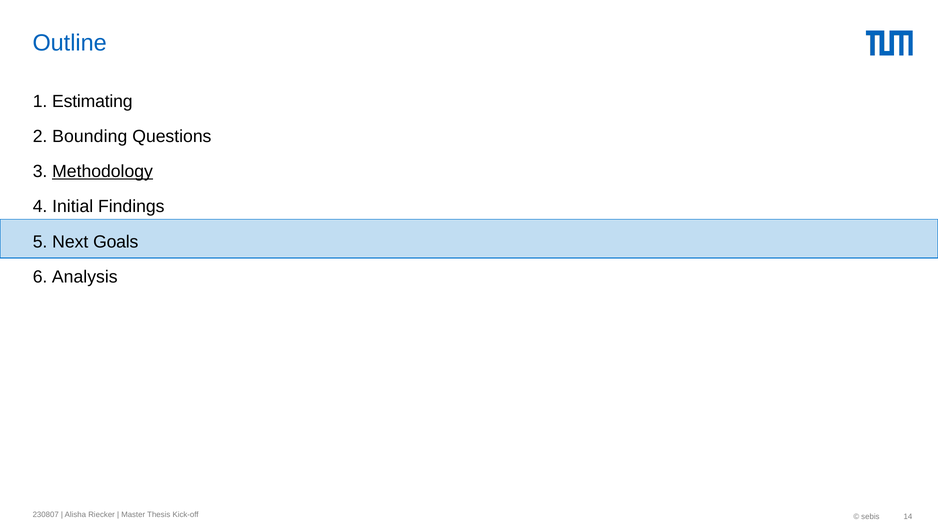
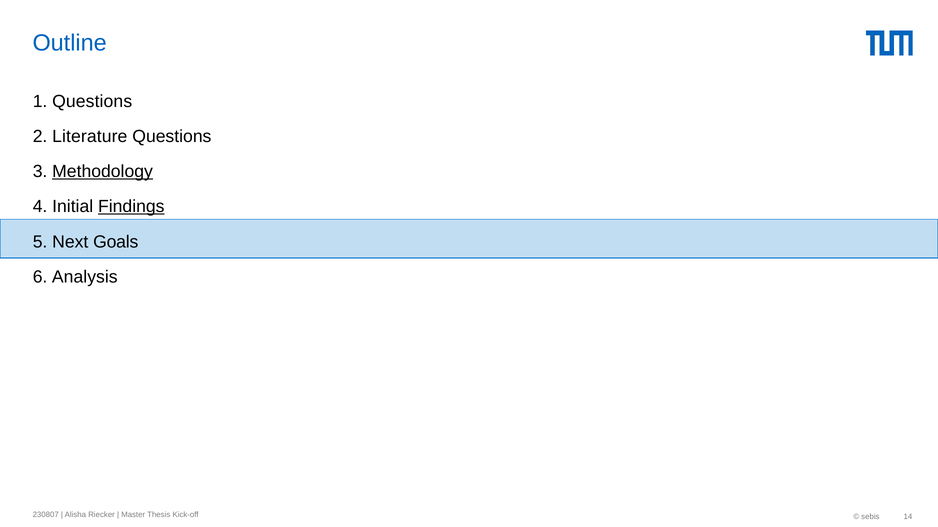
1 Estimating: Estimating -> Questions
Bounding: Bounding -> Literature
Findings underline: none -> present
